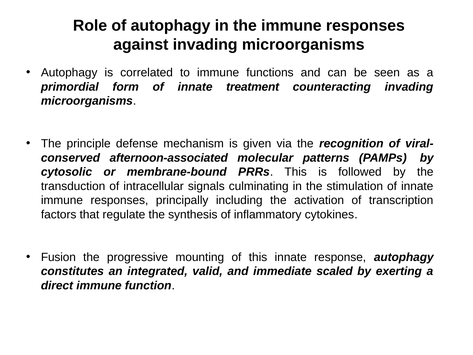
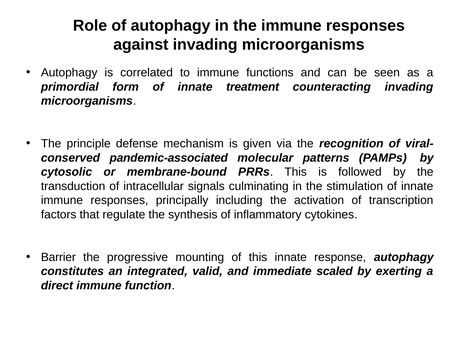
afternoon-associated: afternoon-associated -> pandemic-associated
Fusion: Fusion -> Barrier
